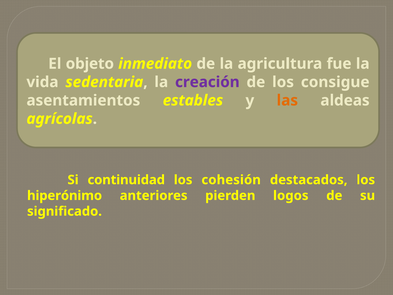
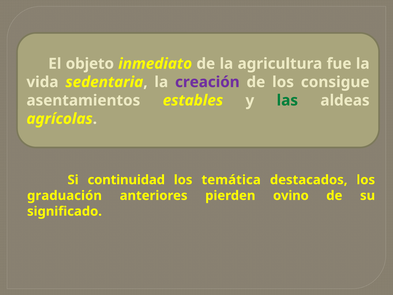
las colour: orange -> green
cohesión: cohesión -> temática
hiperónimo: hiperónimo -> graduación
logos: logos -> ovino
